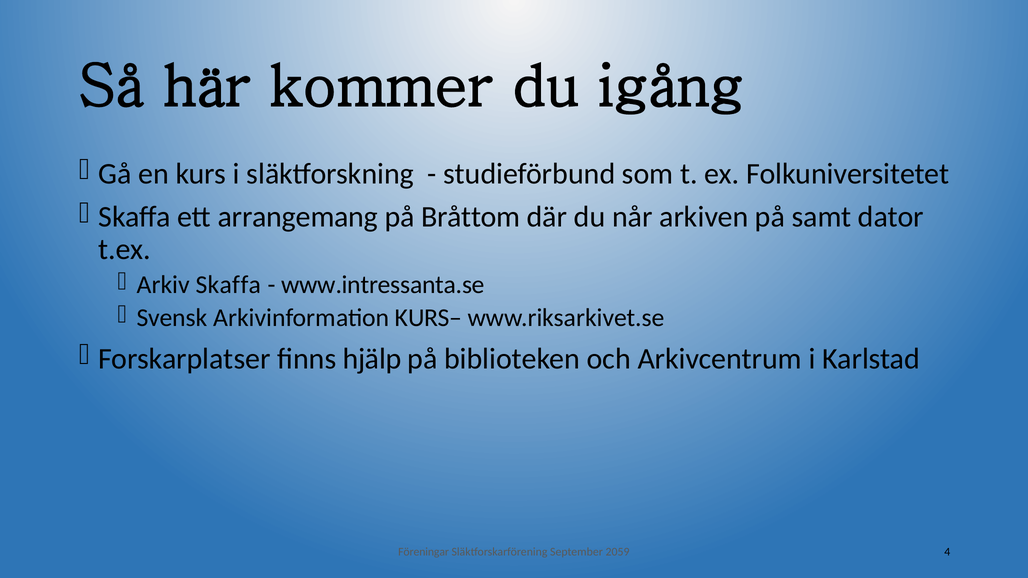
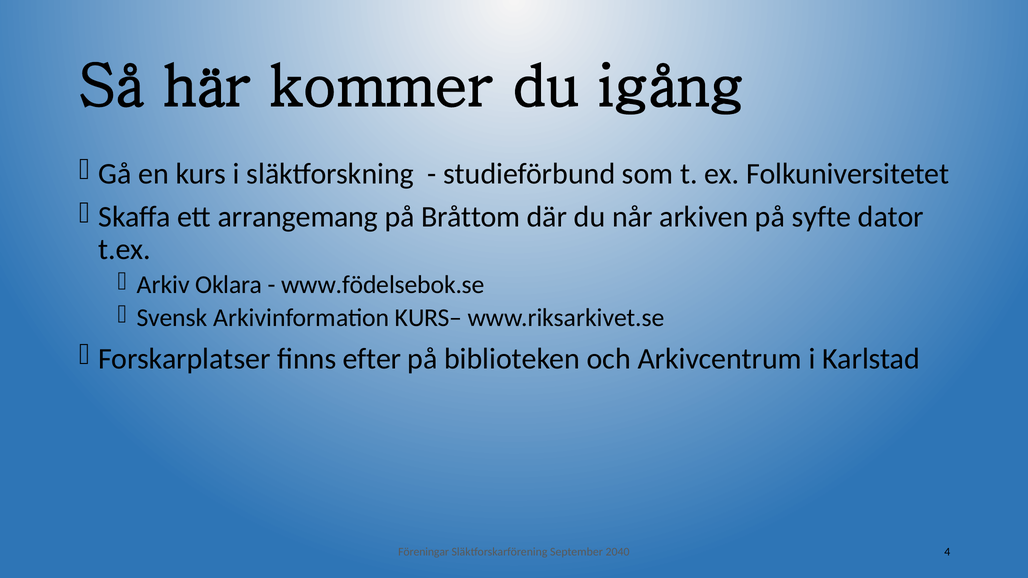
samt: samt -> syfte
Arkiv Skaffa: Skaffa -> Oklara
www.intressanta.se: www.intressanta.se -> www.födelsebok.se
hjälp: hjälp -> efter
2059: 2059 -> 2040
